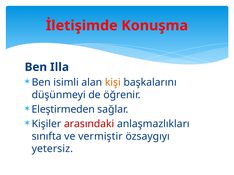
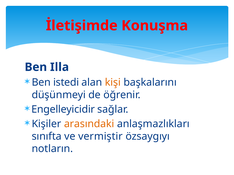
isimli: isimli -> istedi
Eleştirmeden: Eleştirmeden -> Engelleyicidir
arasındaki colour: red -> orange
yetersiz: yetersiz -> notların
